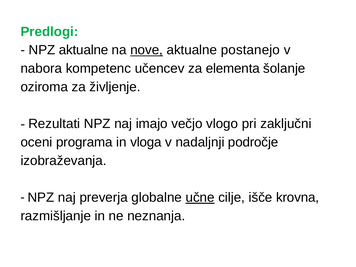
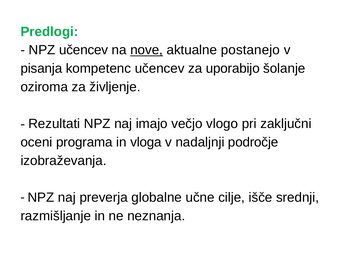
NPZ aktualne: aktualne -> učencev
nabora: nabora -> pisanja
elementa: elementa -> uporabijo
učne underline: present -> none
krovna: krovna -> srednji
